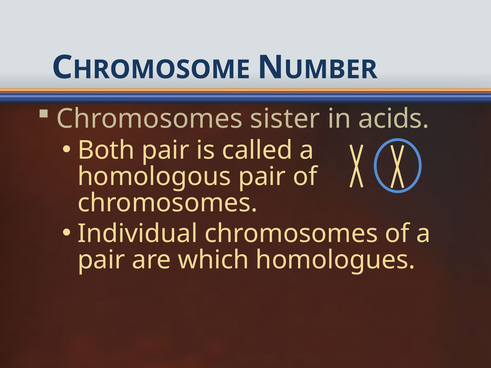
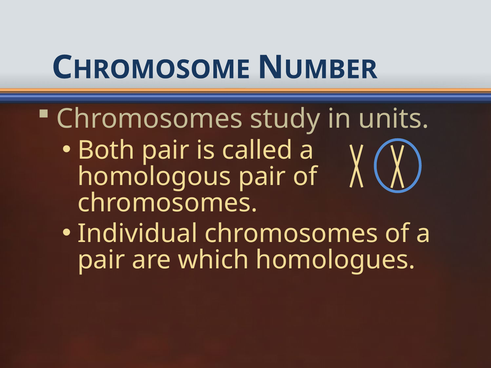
sister: sister -> study
acids: acids -> units
